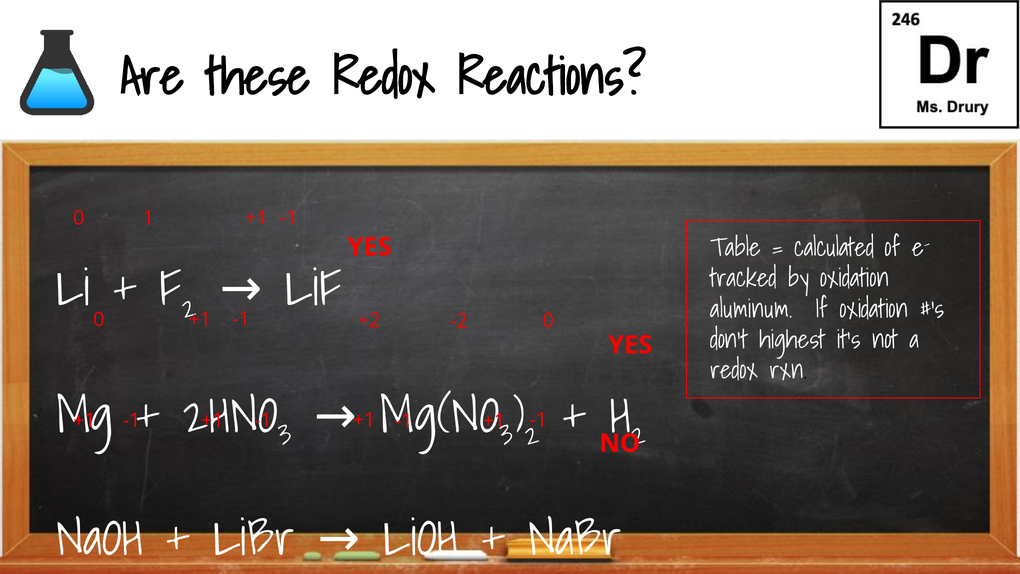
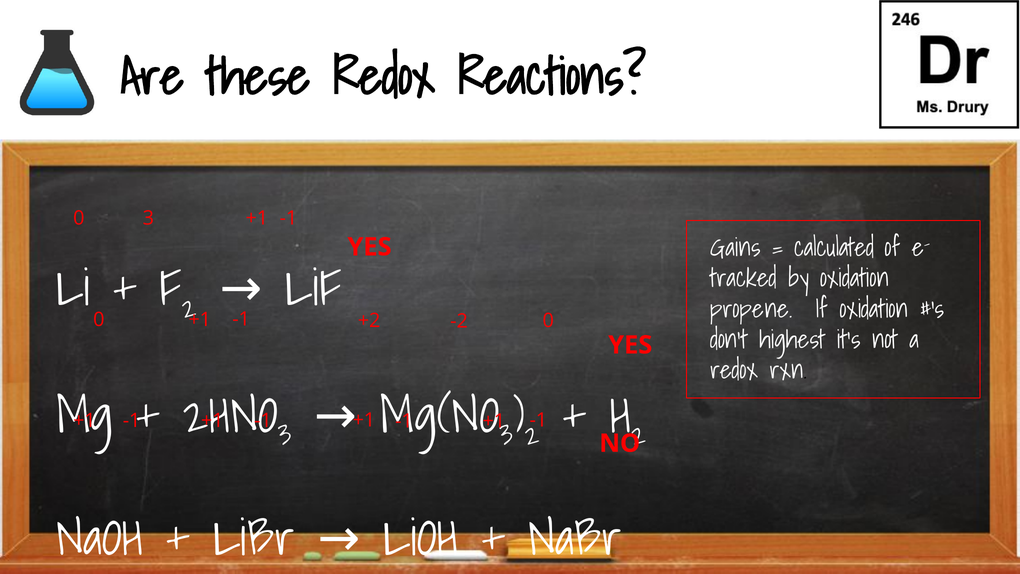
0 1: 1 -> 3
Table: Table -> Gains
aluminum: aluminum -> propene
